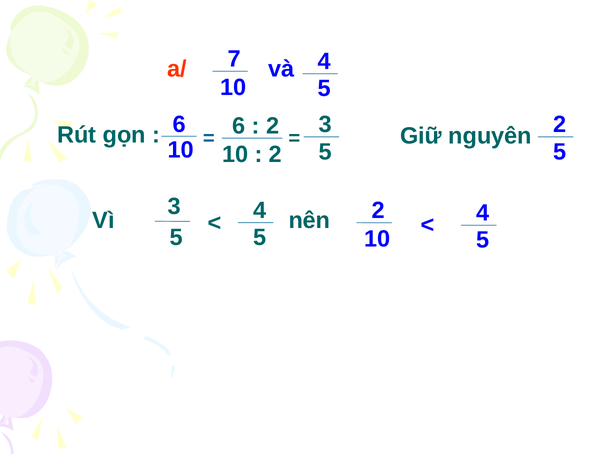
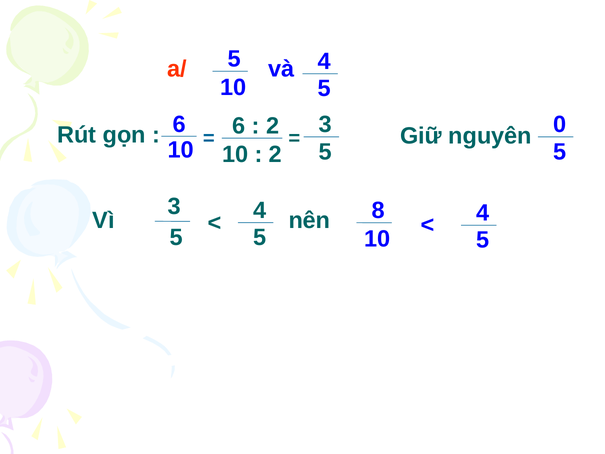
a/ 7: 7 -> 5
nguyên 2: 2 -> 0
nên 2: 2 -> 8
